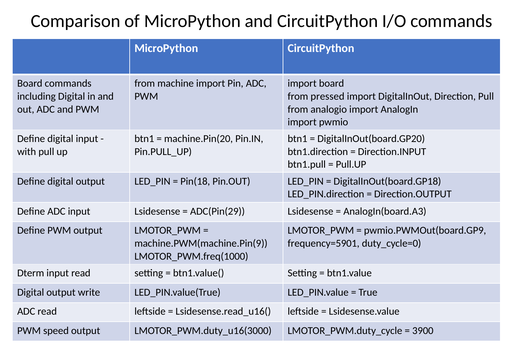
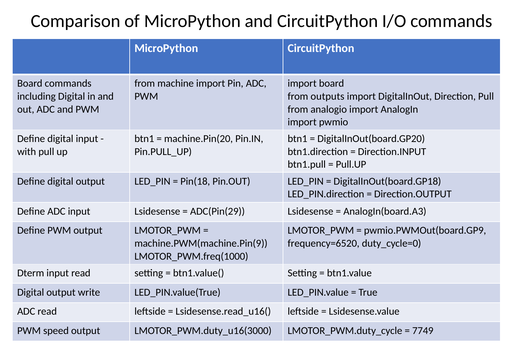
pressed: pressed -> outputs
frequency=5901: frequency=5901 -> frequency=6520
3900: 3900 -> 7749
